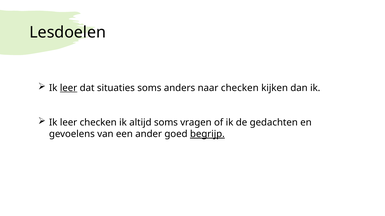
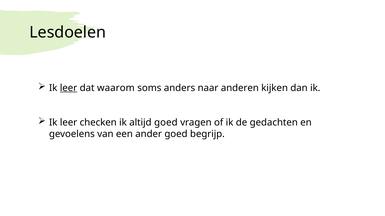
situaties: situaties -> waarom
naar checken: checken -> anderen
altijd soms: soms -> goed
begrijp underline: present -> none
